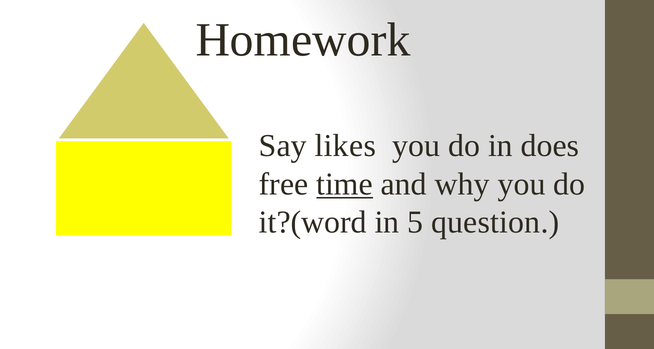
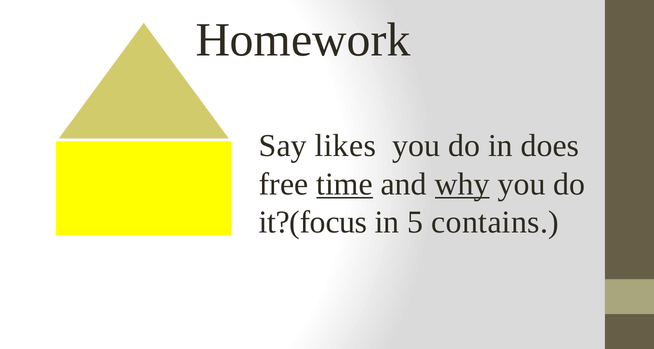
why underline: none -> present
it?(word: it?(word -> it?(focus
question: question -> contains
